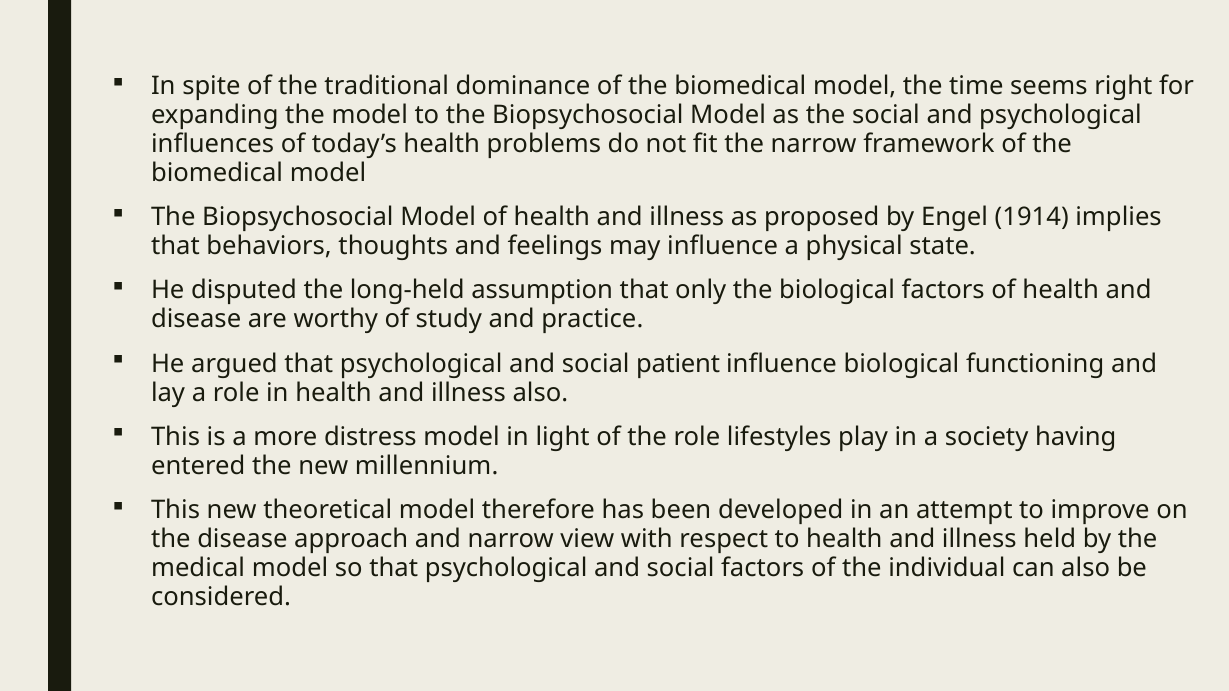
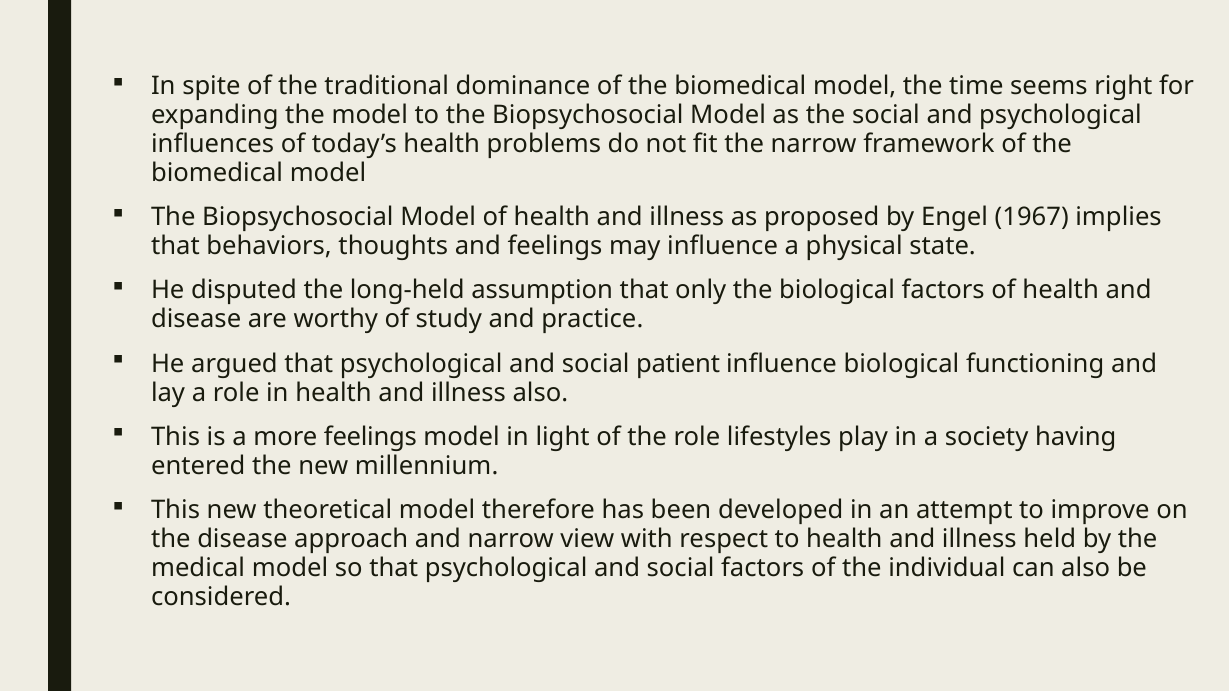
1914: 1914 -> 1967
more distress: distress -> feelings
